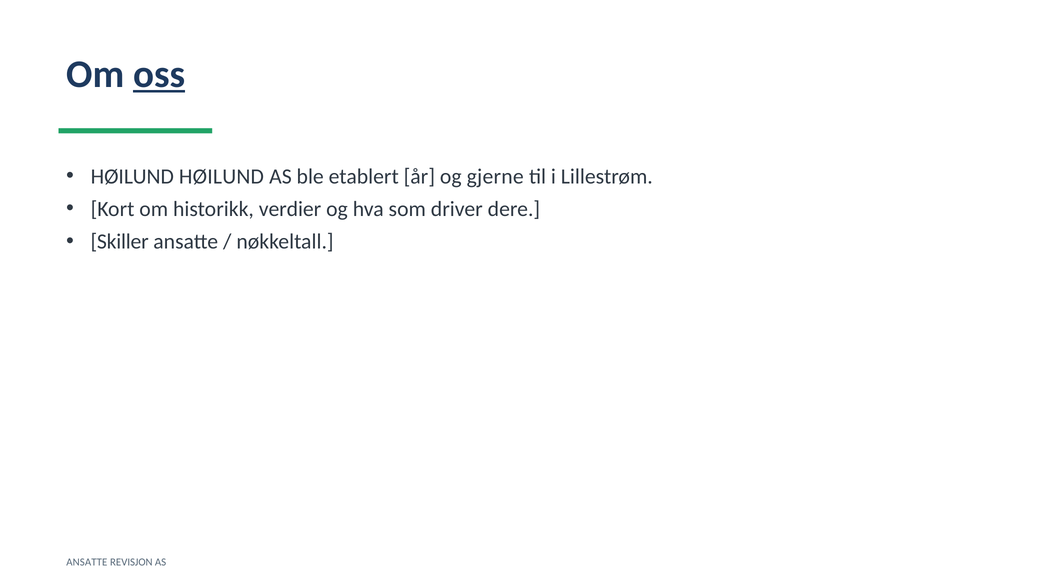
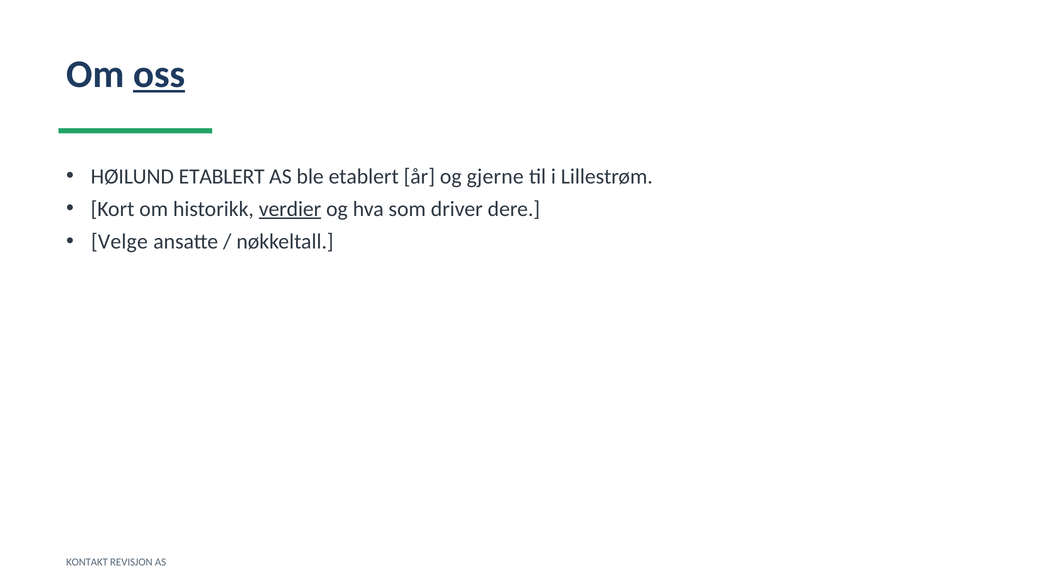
HØILUND HØILUND: HØILUND -> ETABLERT
verdier underline: none -> present
Skiller: Skiller -> Velge
ANSATTE at (87, 562): ANSATTE -> KONTAKT
